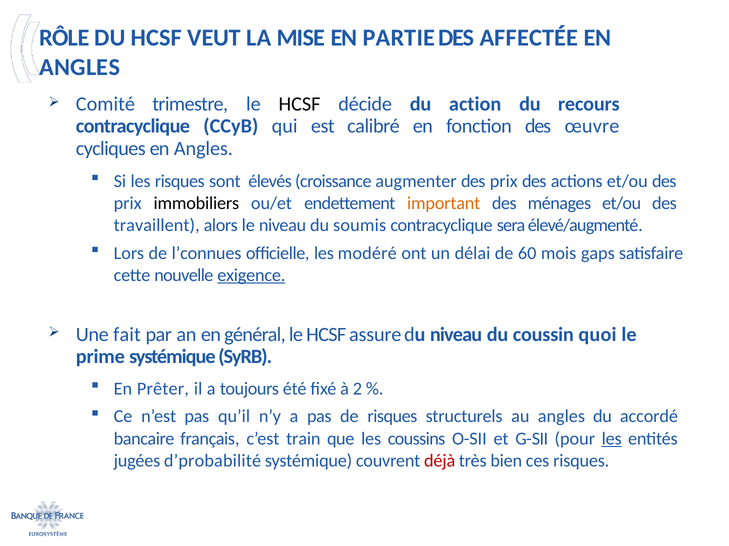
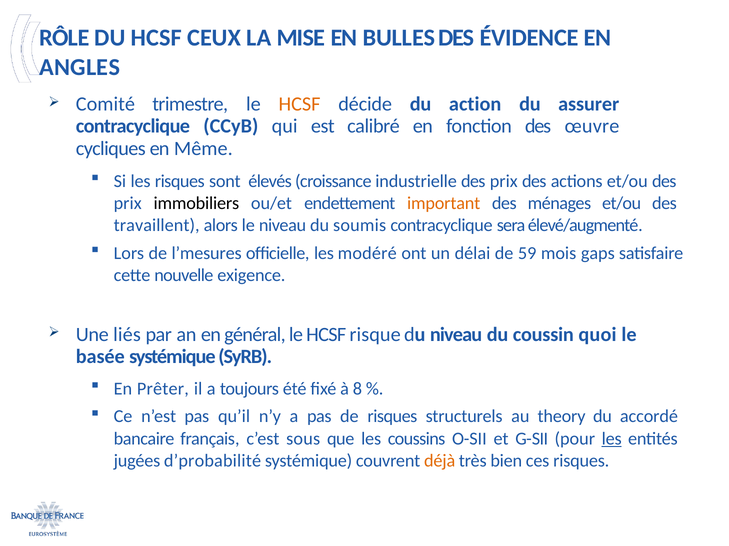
VEUT: VEUT -> CEUX
PARTIE: PARTIE -> BULLES
AFFECTÉE: AFFECTÉE -> ÉVIDENCE
HCSF at (300, 104) colour: black -> orange
recours: recours -> assurer
cycliques en Angles: Angles -> Même
augmenter: augmenter -> industrielle
l’connues: l’connues -> l’mesures
60: 60 -> 59
exigence underline: present -> none
fait: fait -> liés
assure: assure -> risque
prime: prime -> basée
2: 2 -> 8
au angles: angles -> theory
train: train -> sous
déjà colour: red -> orange
